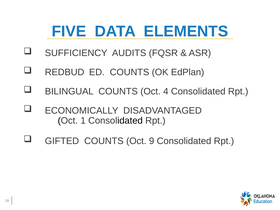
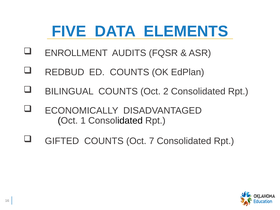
SUFFICIENCY: SUFFICIENCY -> ENROLLMENT
4: 4 -> 2
9: 9 -> 7
